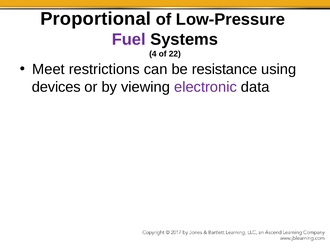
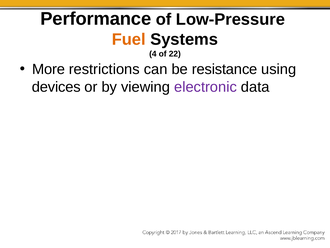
Proportional: Proportional -> Performance
Fuel colour: purple -> orange
Meet: Meet -> More
